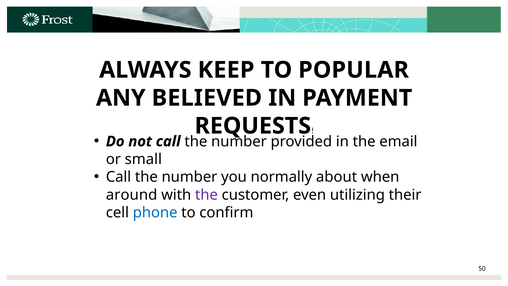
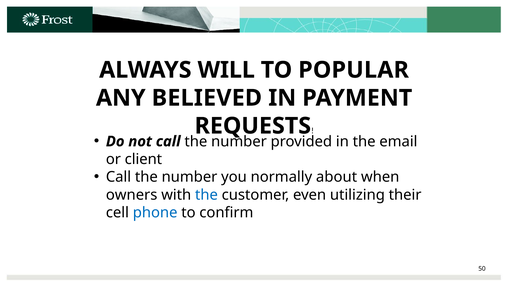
KEEP: KEEP -> WILL
small: small -> client
around: around -> owners
the at (206, 195) colour: purple -> blue
